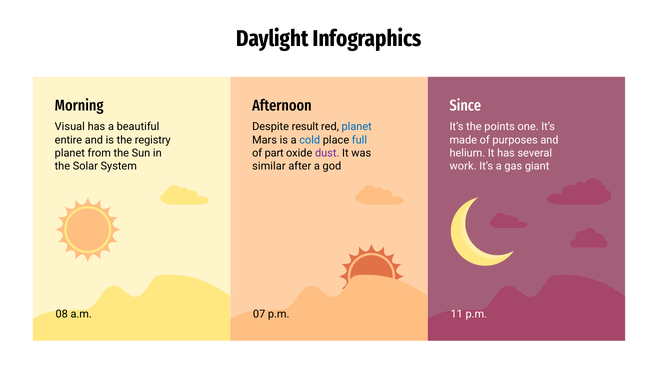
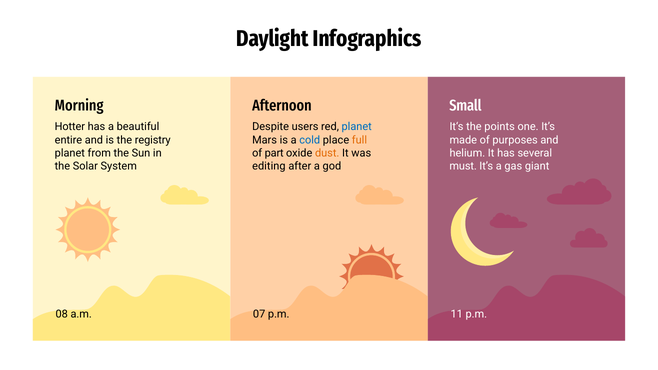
Since: Since -> Small
Visual: Visual -> Hotter
result: result -> users
full colour: blue -> orange
dust colour: purple -> orange
similar: similar -> editing
work: work -> must
